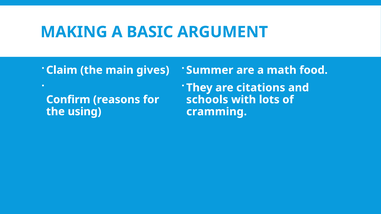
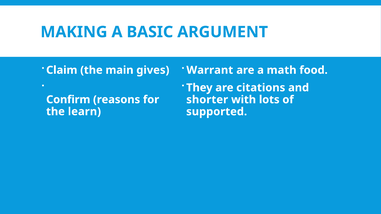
Summer: Summer -> Warrant
schools: schools -> shorter
using: using -> learn
cramming: cramming -> supported
